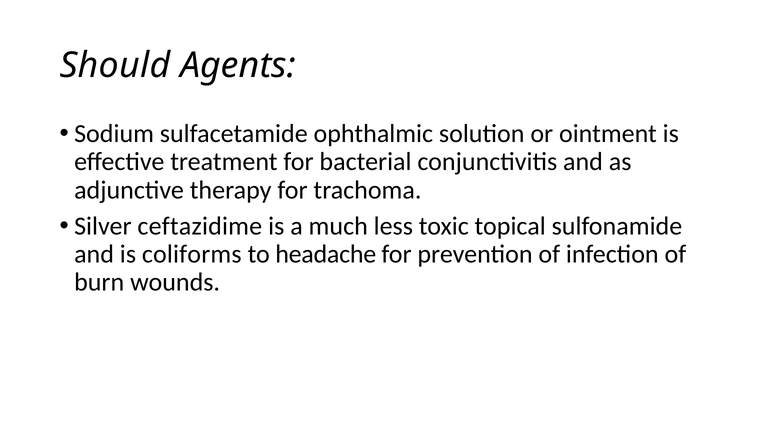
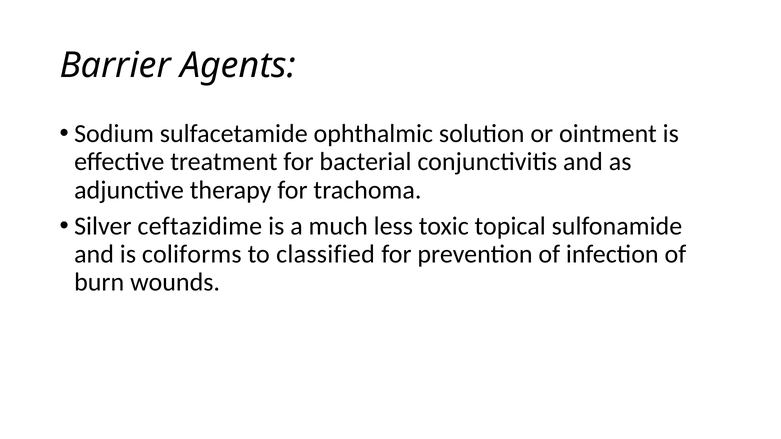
Should: Should -> Barrier
headache: headache -> classified
